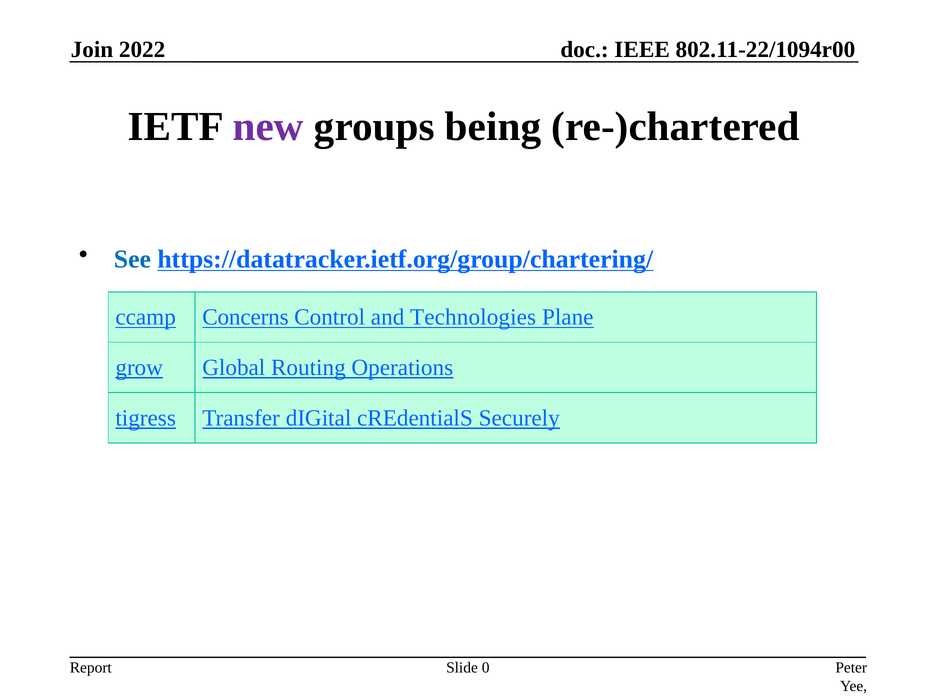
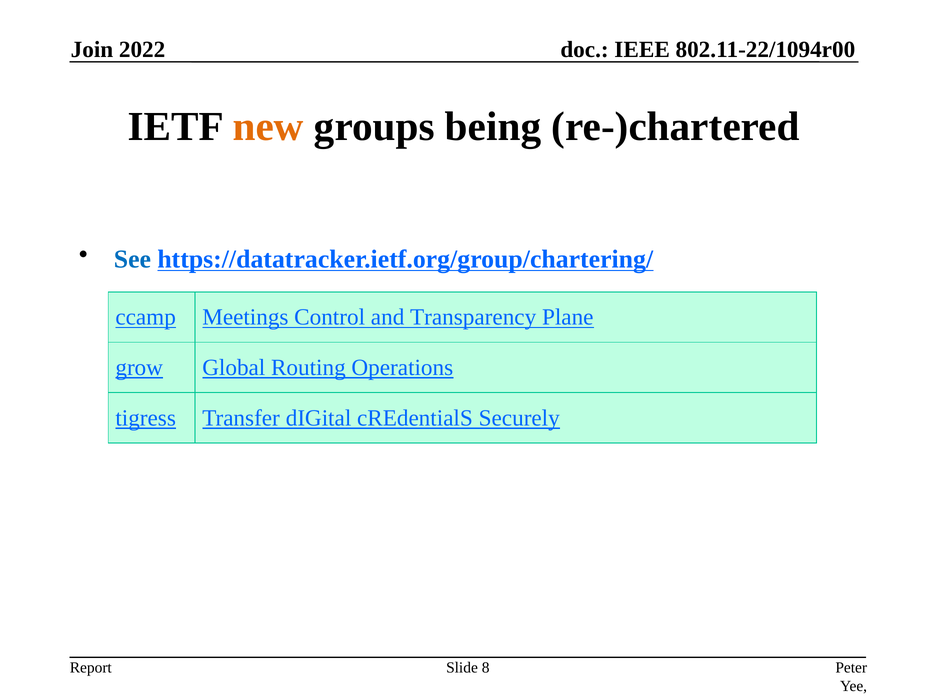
new colour: purple -> orange
Concerns: Concerns -> Meetings
Technologies: Technologies -> Transparency
0: 0 -> 8
